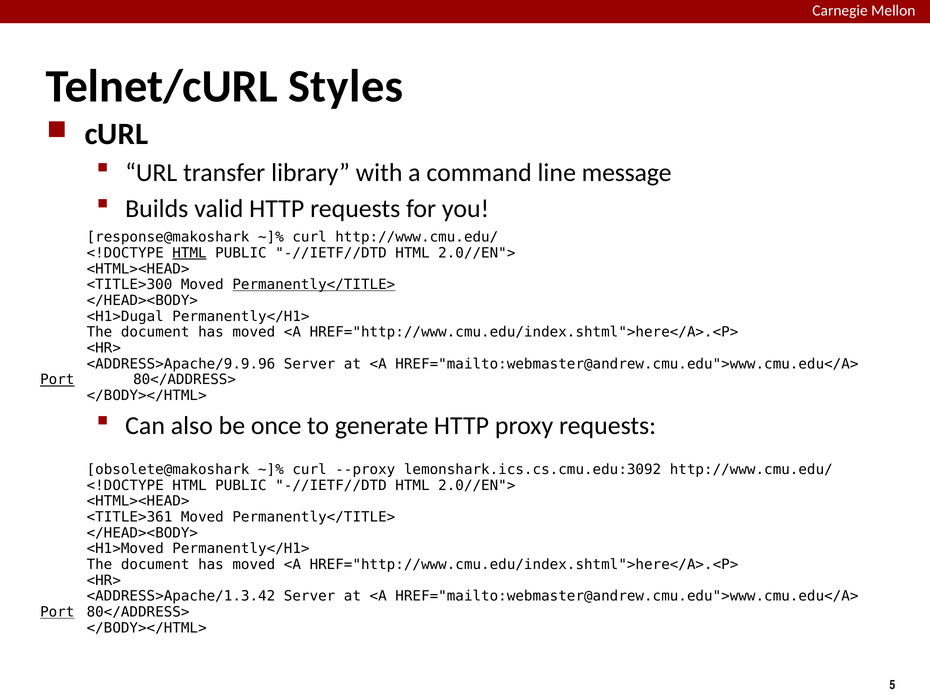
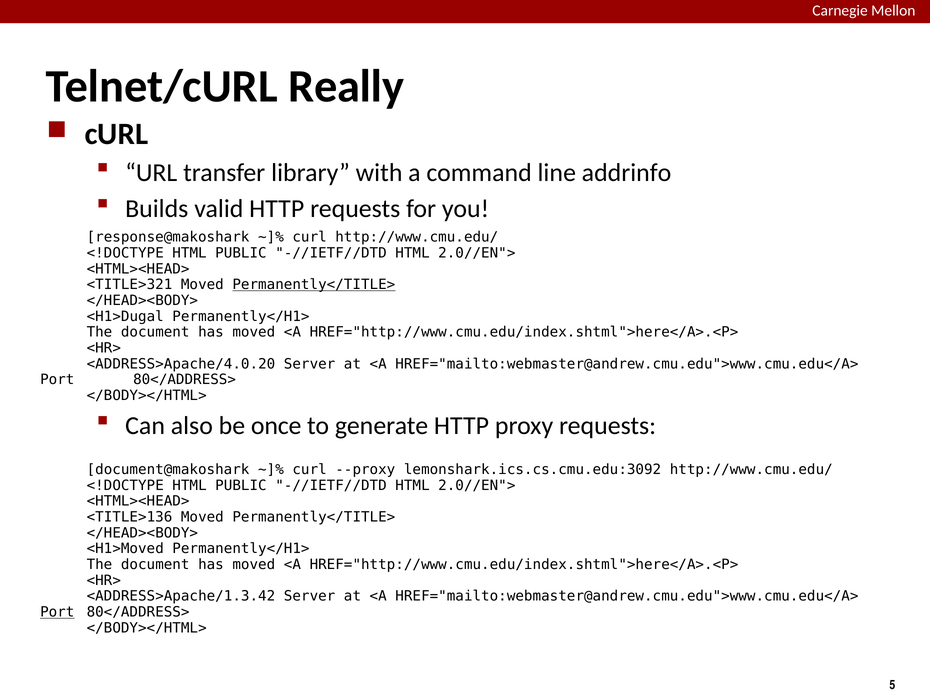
Styles: Styles -> Really
message: message -> addrinfo
HTML at (189, 253) underline: present -> none
<TITLE>300: <TITLE>300 -> <TITLE>321
<ADDRESS>Apache/9.9.96: <ADDRESS>Apache/9.9.96 -> <ADDRESS>Apache/4.0.20
Port at (57, 380) underline: present -> none
obsolete@makoshark: obsolete@makoshark -> document@makoshark
<TITLE>361: <TITLE>361 -> <TITLE>136
